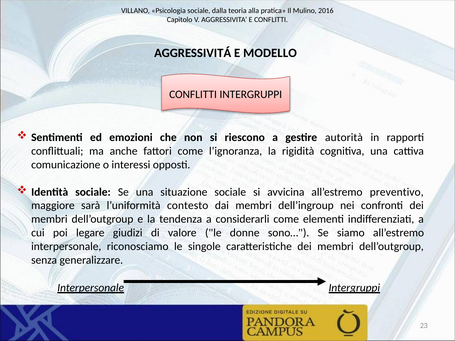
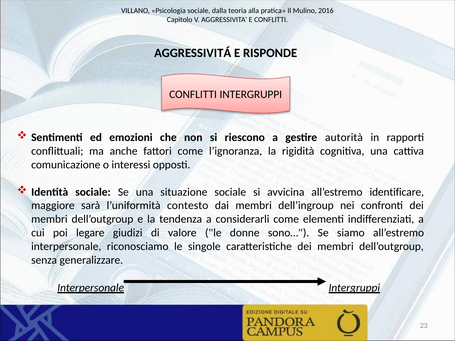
MODELLO: MODELLO -> RISPONDE
preventivo: preventivo -> identificare
